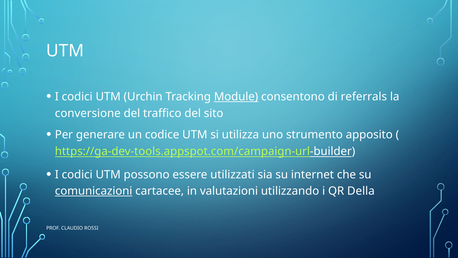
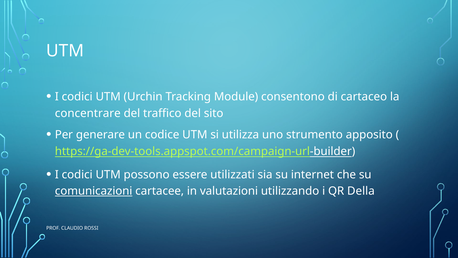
Module underline: present -> none
referrals: referrals -> cartaceo
conversione: conversione -> concentrare
